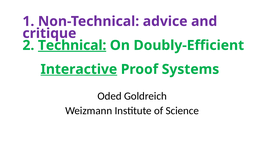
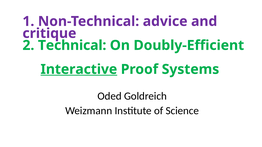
Technical underline: present -> none
